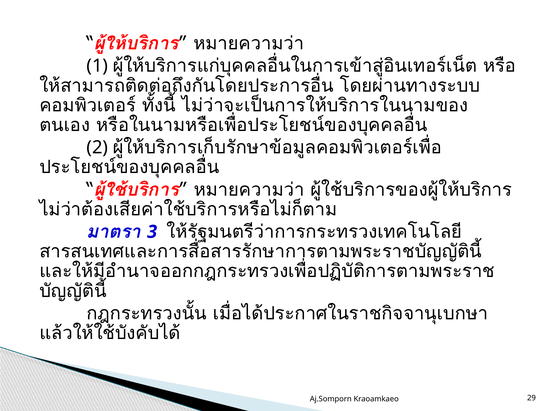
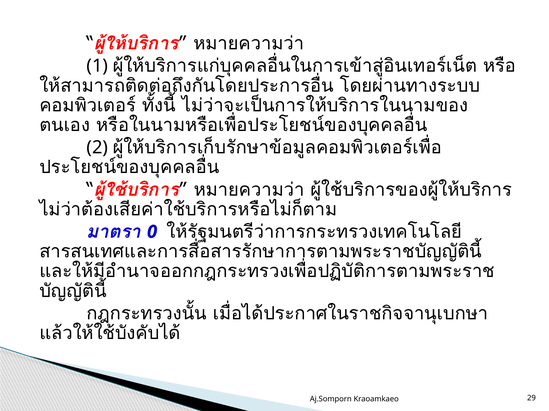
3: 3 -> 0
